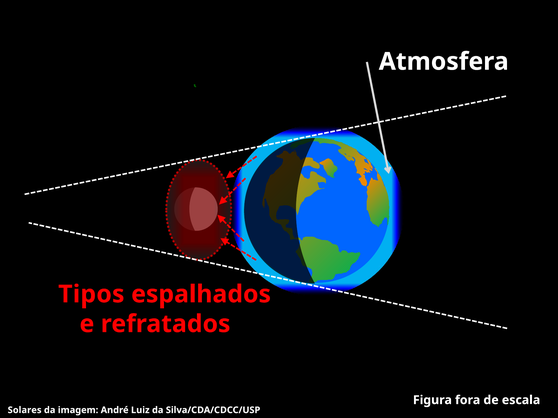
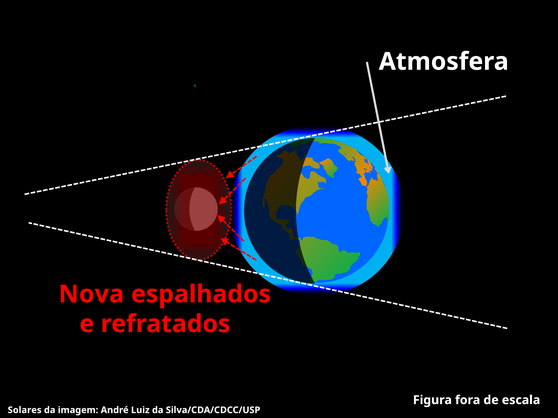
Tipos: Tipos -> Nova
